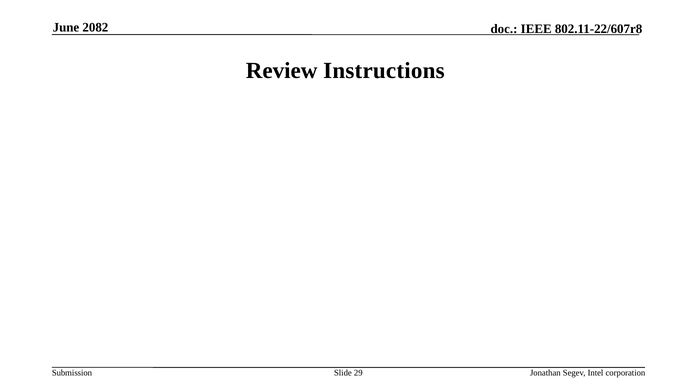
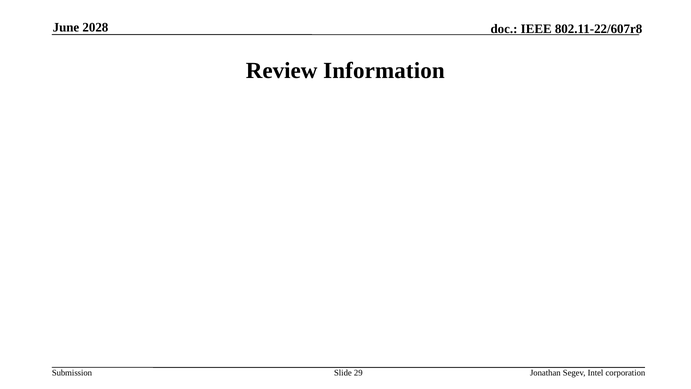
2082: 2082 -> 2028
Instructions: Instructions -> Information
